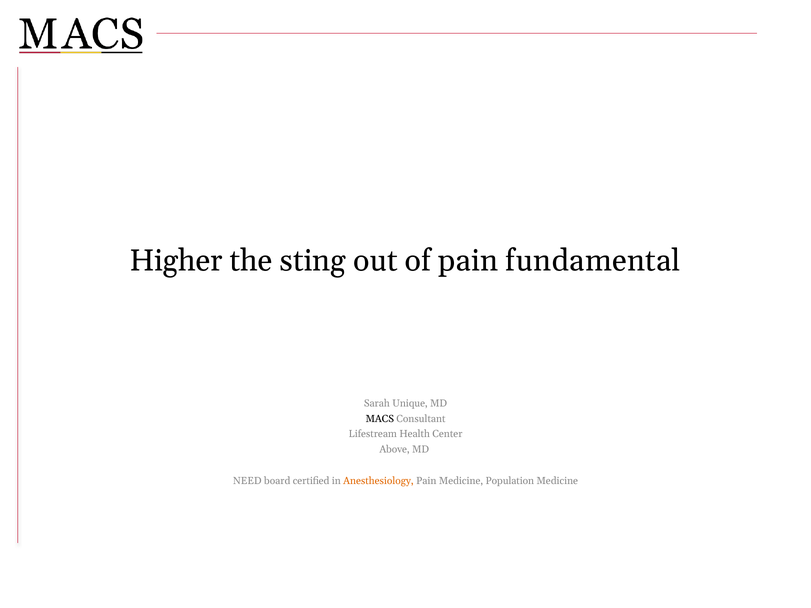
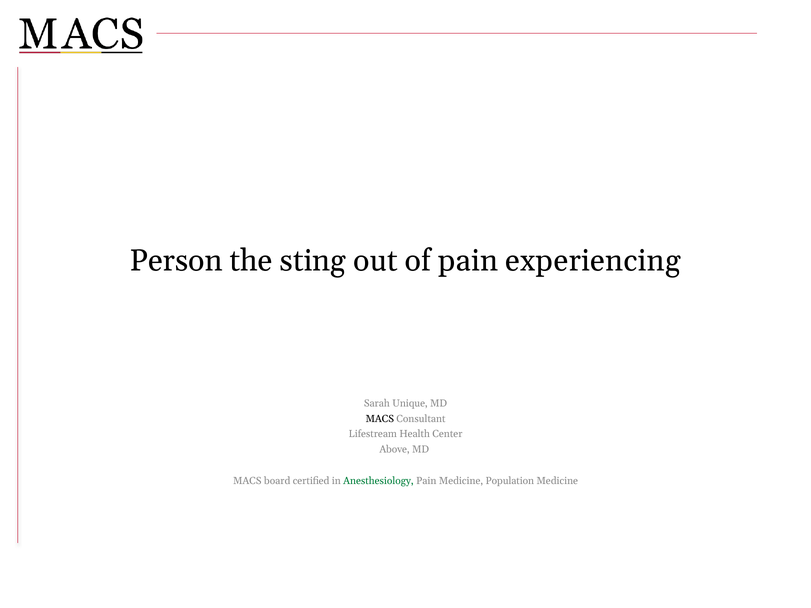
Higher: Higher -> Person
fundamental: fundamental -> experiencing
NEED at (247, 481): NEED -> MACS
Anesthesiology colour: orange -> green
